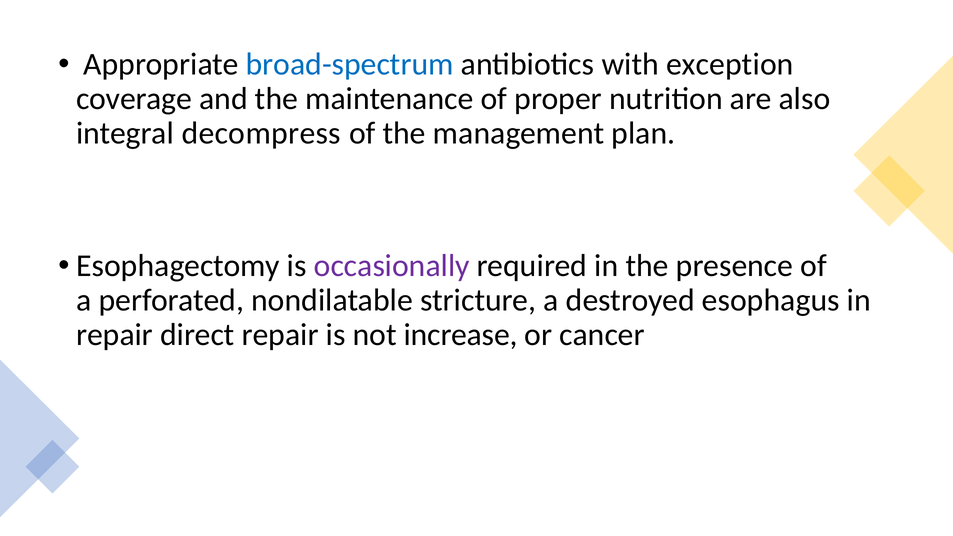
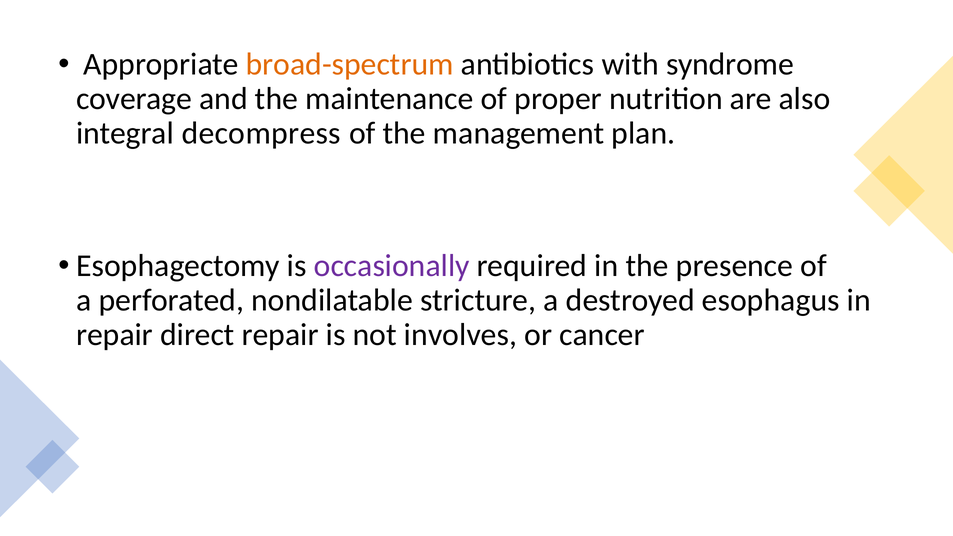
broad-spectrum colour: blue -> orange
exception: exception -> syndrome
increase: increase -> involves
